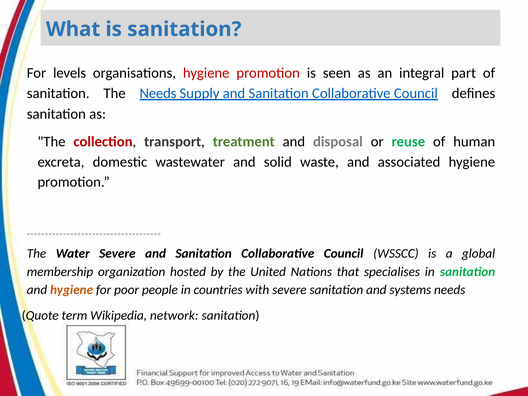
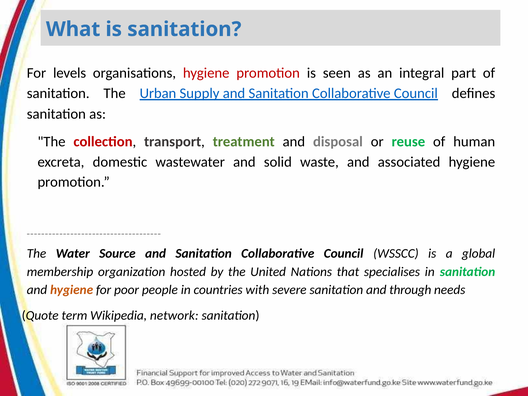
The Needs: Needs -> Urban
Water Severe: Severe -> Source
systems: systems -> through
